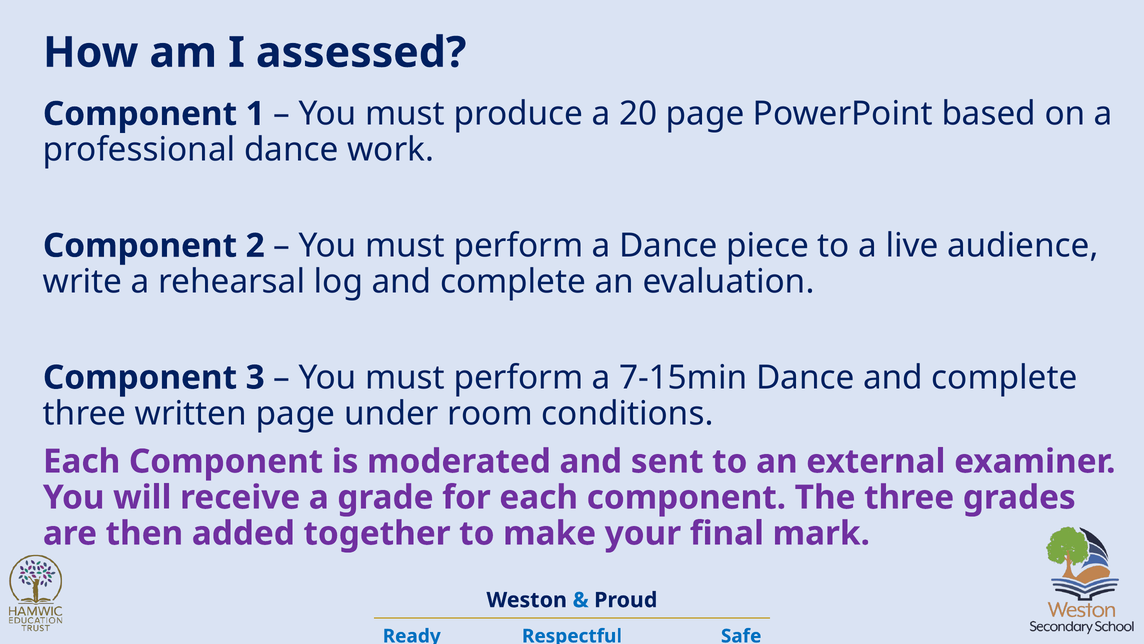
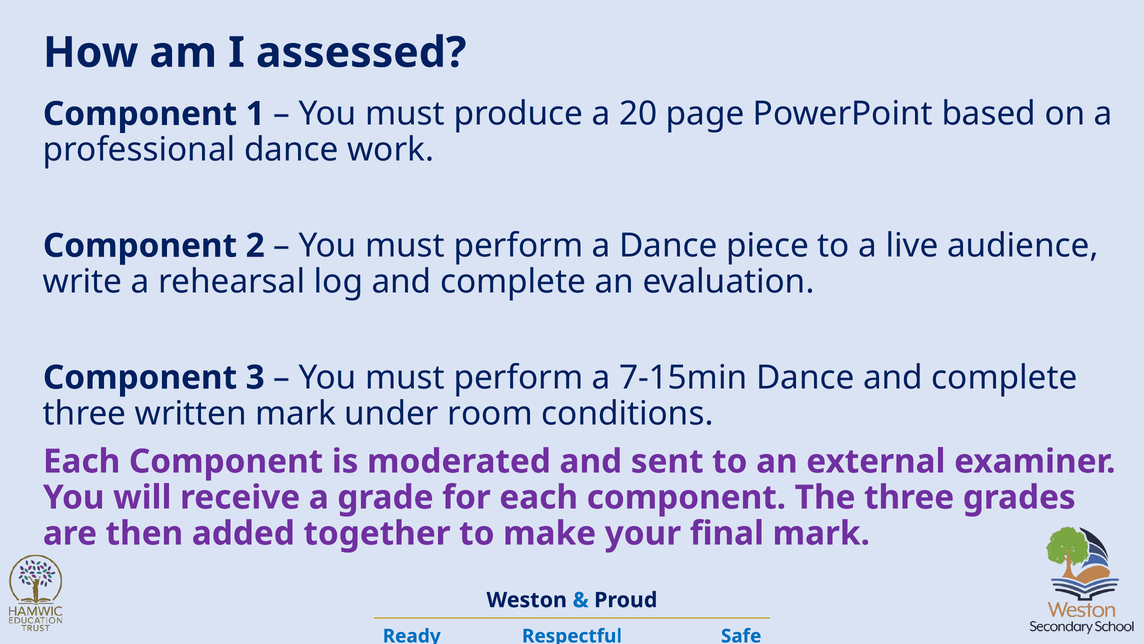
written page: page -> mark
